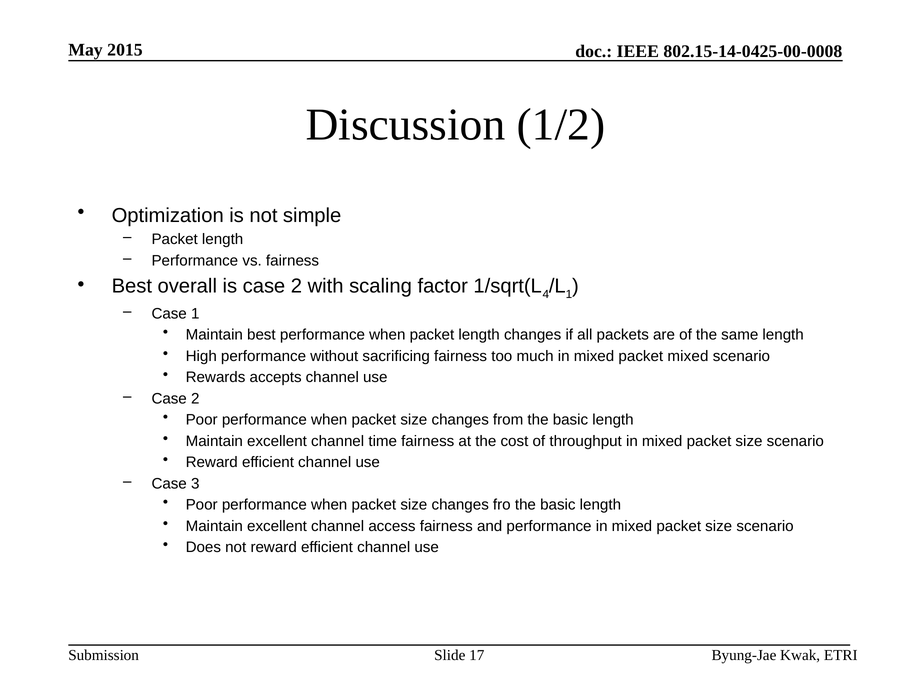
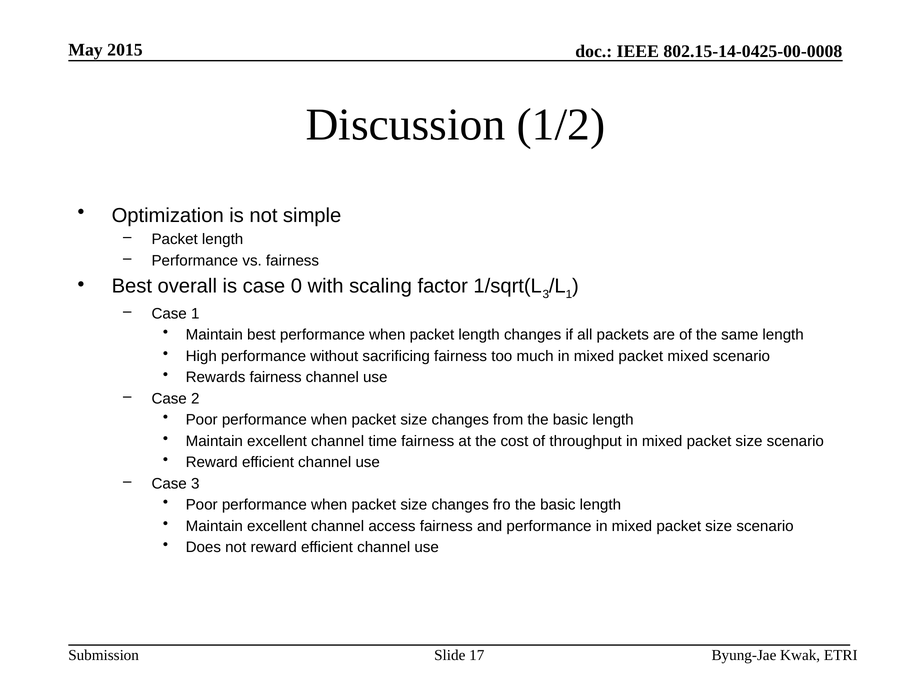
is case 2: 2 -> 0
4 at (546, 294): 4 -> 3
Rewards accepts: accepts -> fairness
